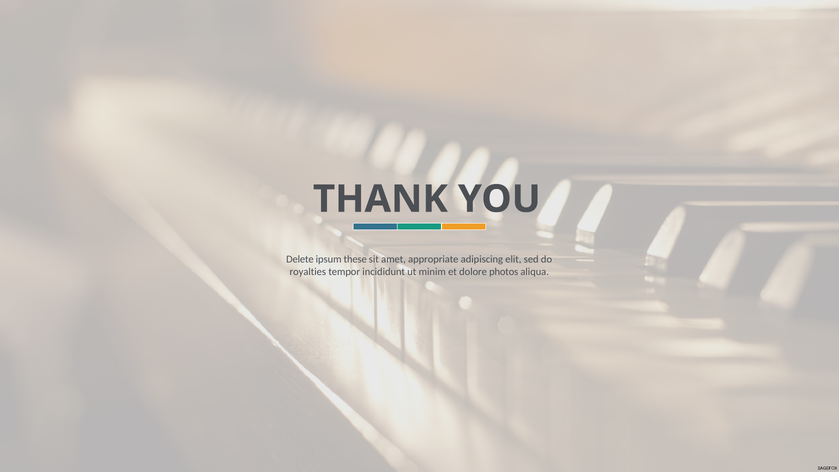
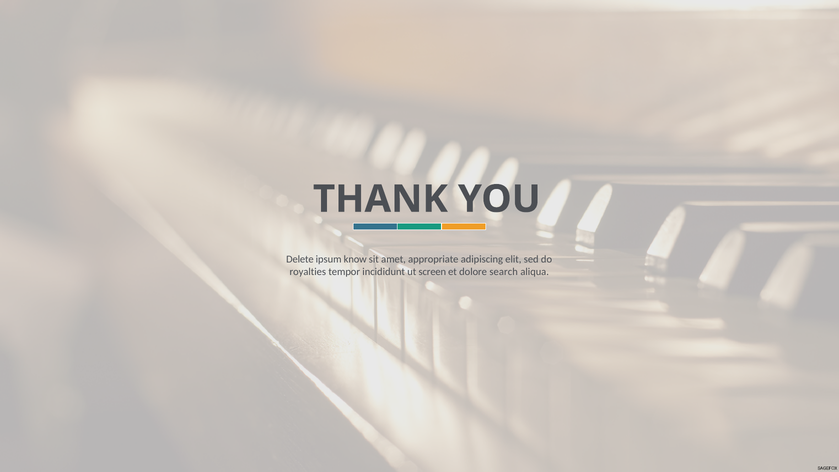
these: these -> know
minim: minim -> screen
photos: photos -> search
